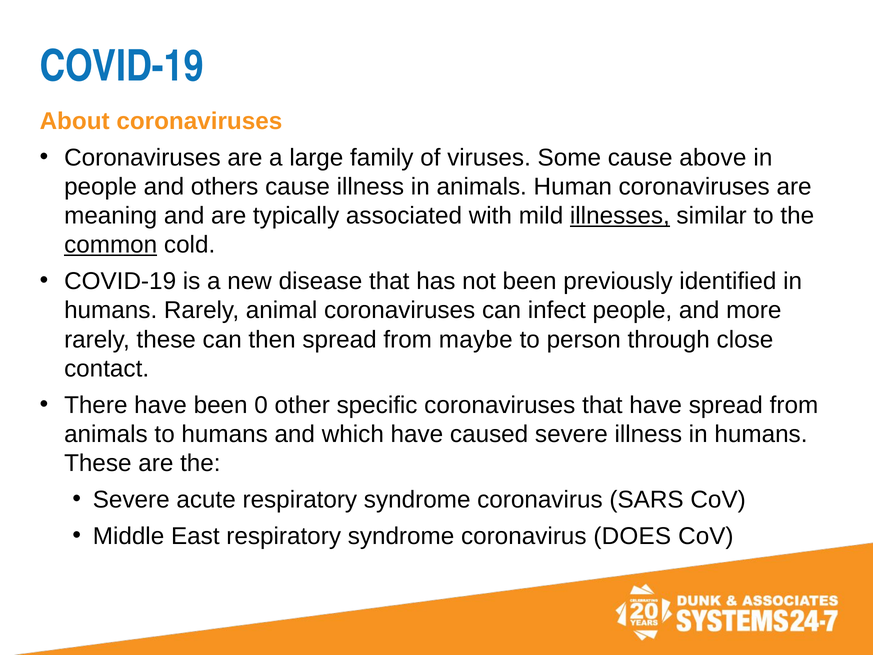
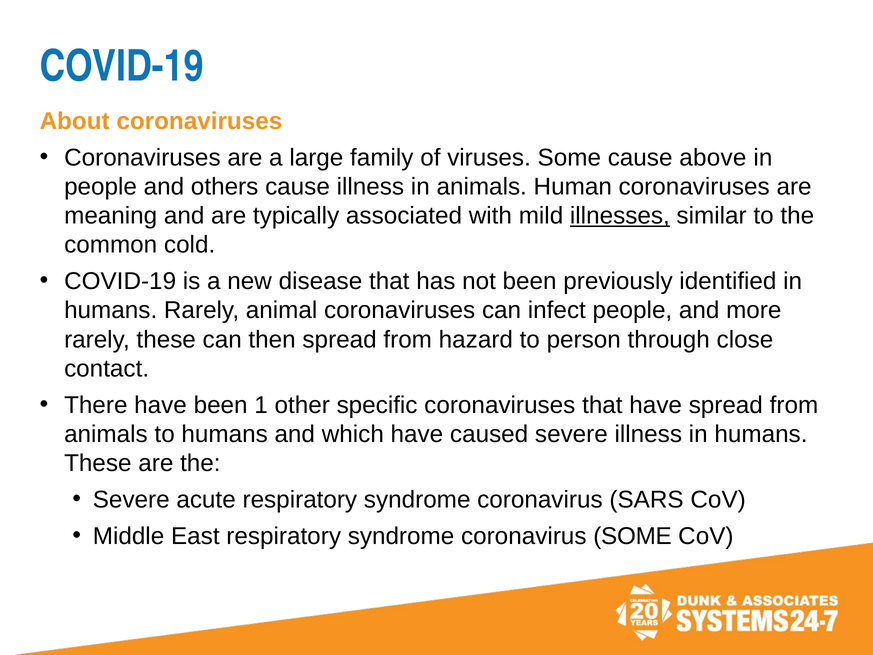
common underline: present -> none
maybe: maybe -> hazard
0: 0 -> 1
coronavirus DOES: DOES -> SOME
